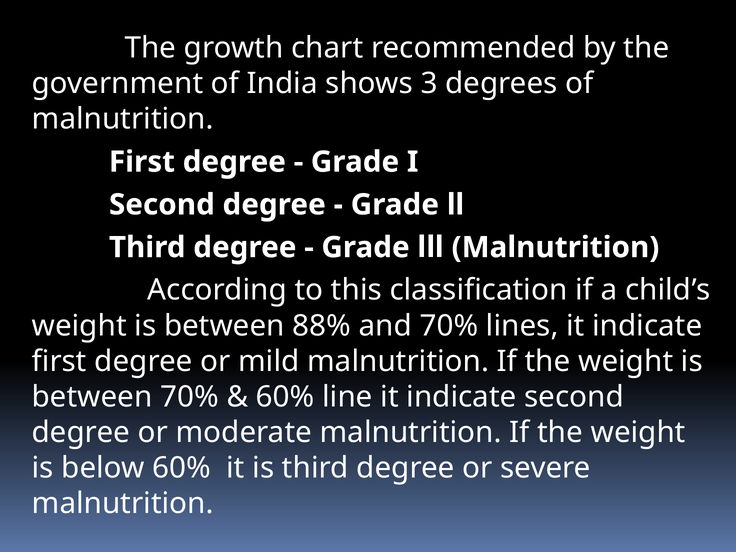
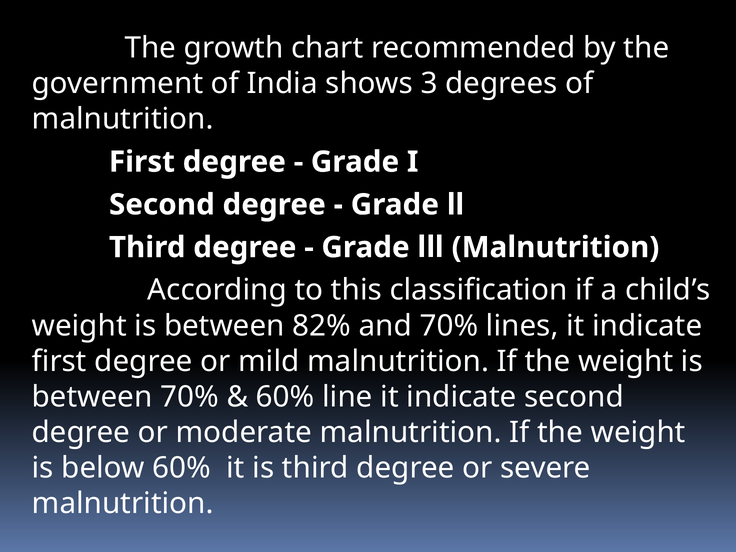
88%: 88% -> 82%
